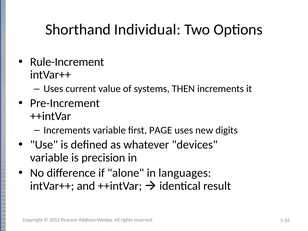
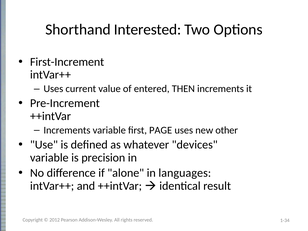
Individual: Individual -> Interested
Rule-Increment: Rule-Increment -> First-Increment
systems: systems -> entered
digits: digits -> other
